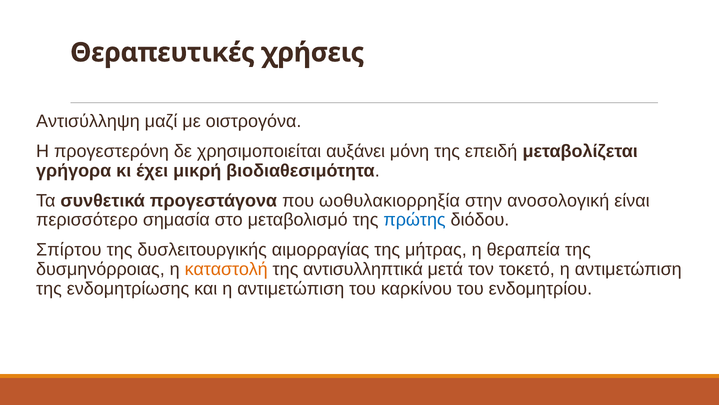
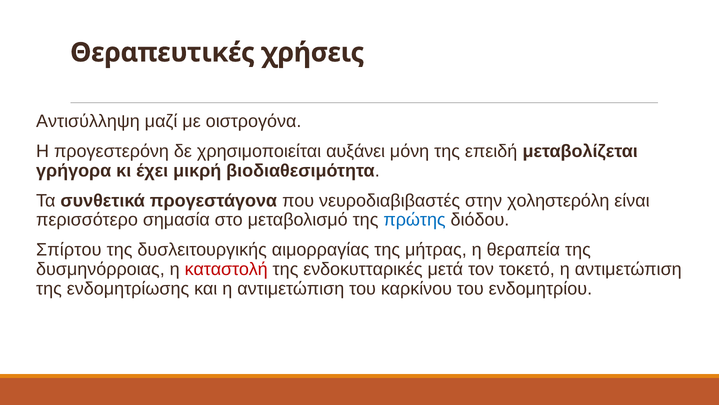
ωοθυλακιορρηξία: ωοθυλακιορρηξία -> νευροδιαβιβαστές
ανοσολογική: ανοσολογική -> χοληστερόλη
καταστολή colour: orange -> red
αντισυλληπτικά: αντισυλληπτικά -> ενδοκυτταρικές
